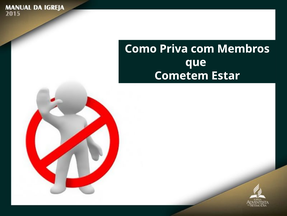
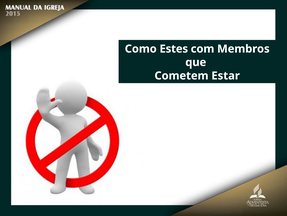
Priva: Priva -> Estes
